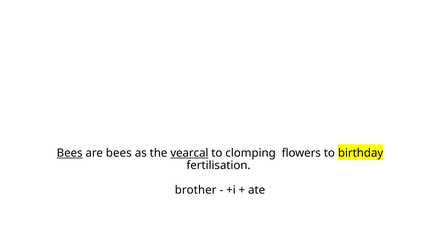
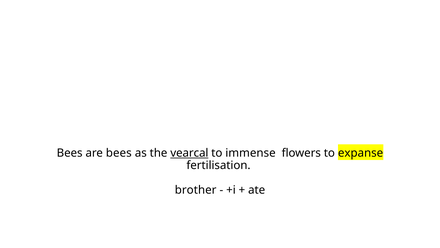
Bees at (70, 153) underline: present -> none
clomping: clomping -> immense
birthday: birthday -> expanse
